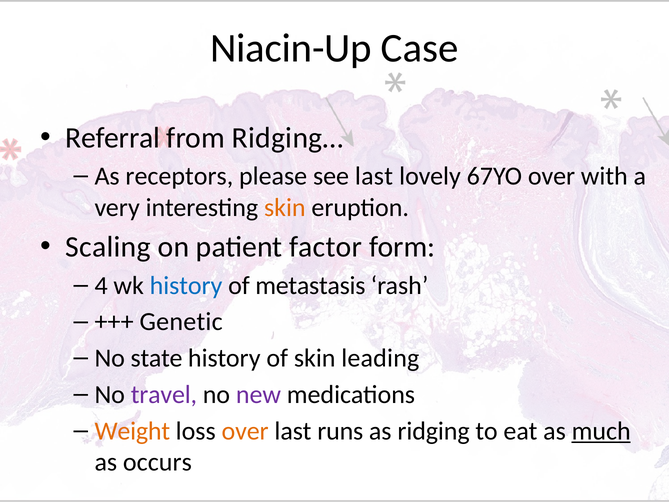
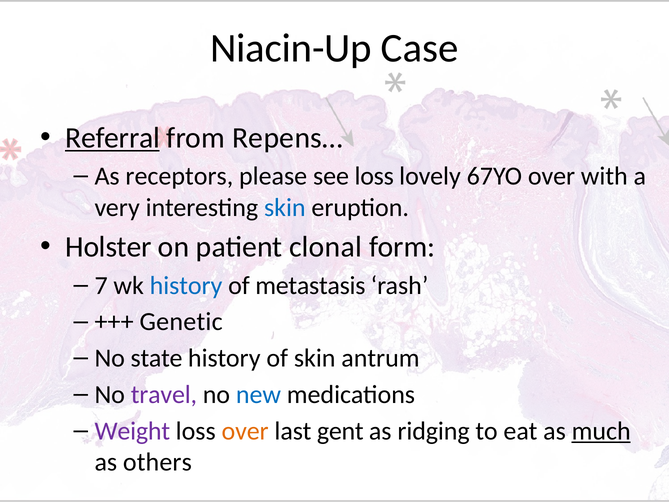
Referral underline: none -> present
Ridging…: Ridging… -> Repens…
see last: last -> loss
skin at (285, 207) colour: orange -> blue
Scaling: Scaling -> Holster
factor: factor -> clonal
4: 4 -> 7
leading: leading -> antrum
new colour: purple -> blue
Weight colour: orange -> purple
runs: runs -> gent
occurs: occurs -> others
